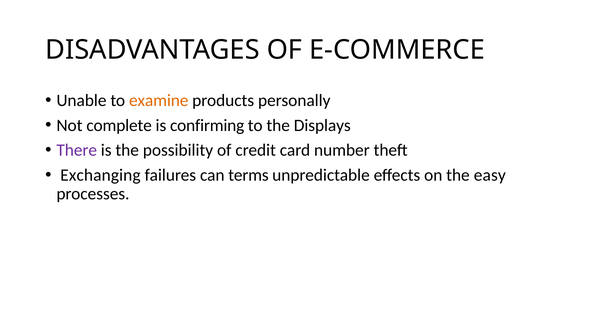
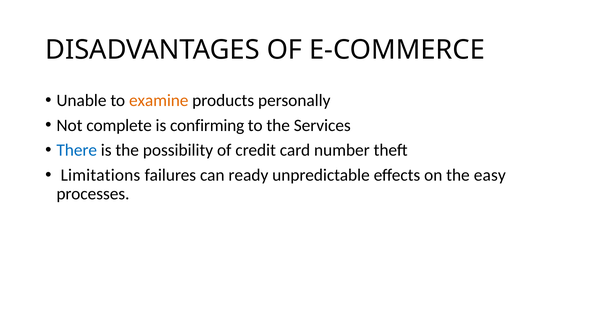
Displays: Displays -> Services
There colour: purple -> blue
Exchanging: Exchanging -> Limitations
terms: terms -> ready
